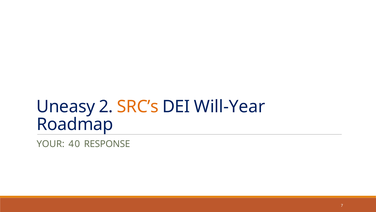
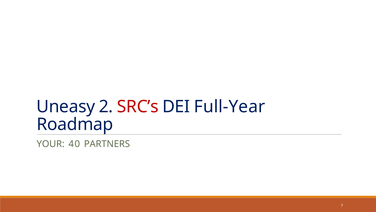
SRC’s colour: orange -> red
Will-Year: Will-Year -> Full-Year
RESPONSE: RESPONSE -> PARTNERS
